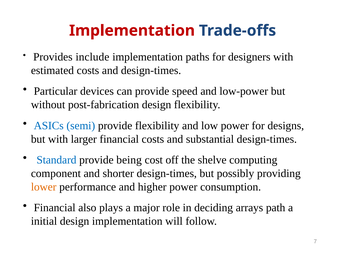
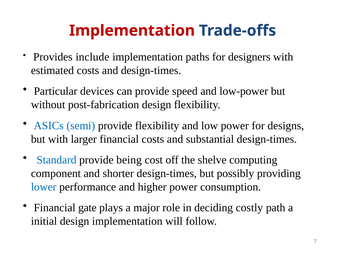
lower colour: orange -> blue
also: also -> gate
arrays: arrays -> costly
